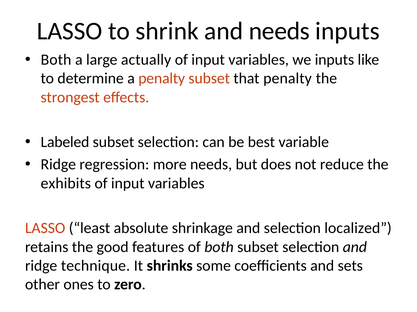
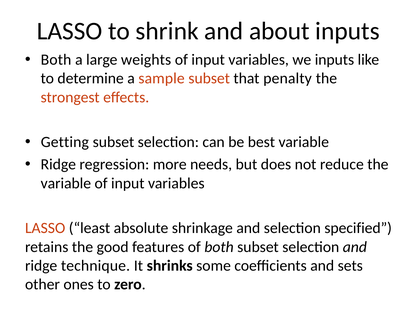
and needs: needs -> about
actually: actually -> weights
a penalty: penalty -> sample
Labeled: Labeled -> Getting
exhibits at (66, 184): exhibits -> variable
localized: localized -> specified
